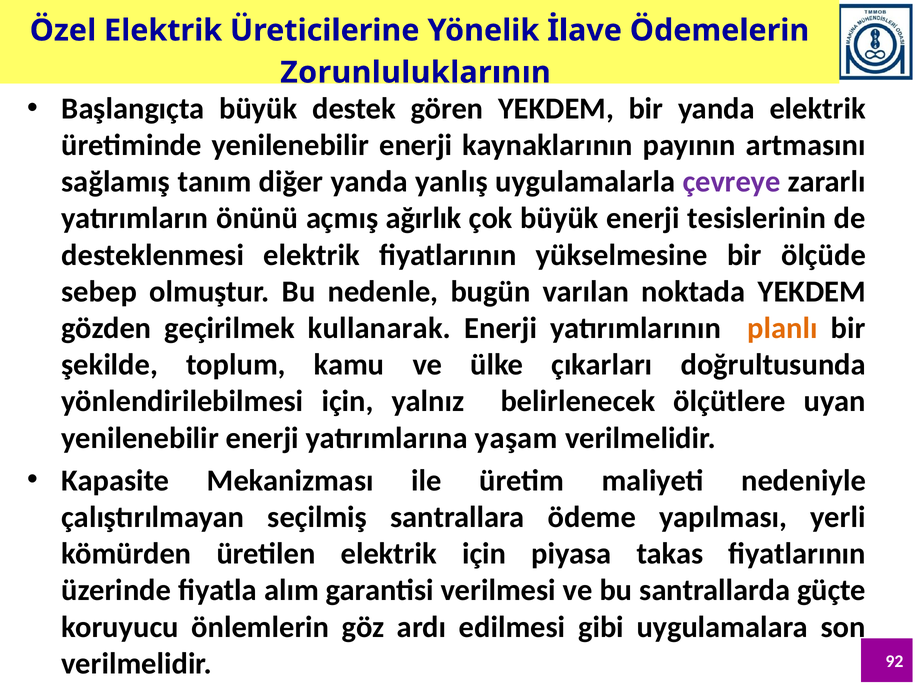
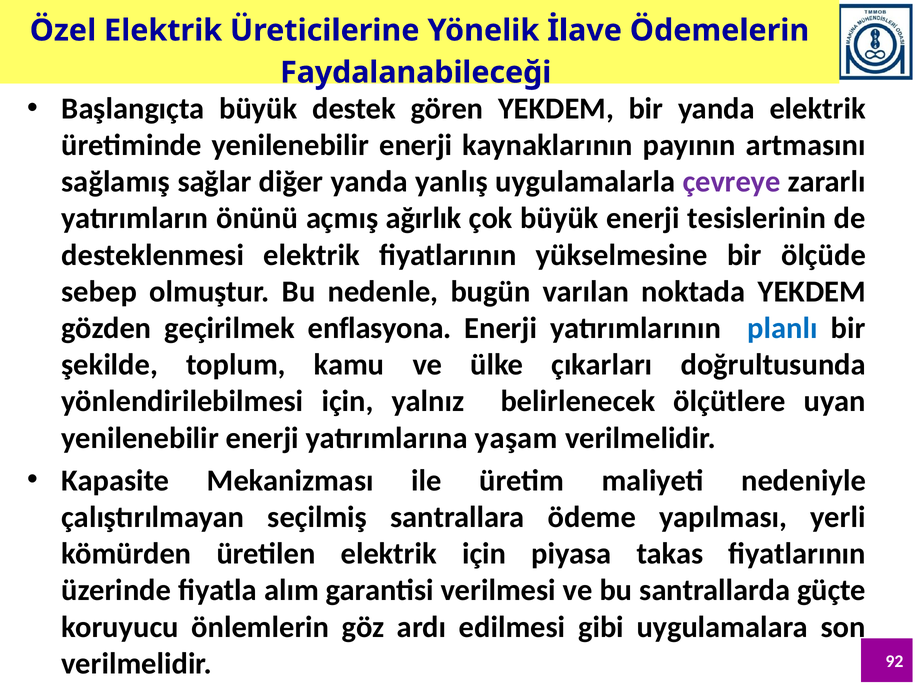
Zorunluluklarının: Zorunluluklarının -> Faydalanabileceği
tanım: tanım -> sağlar
kullanarak: kullanarak -> enflasyona
planlı colour: orange -> blue
